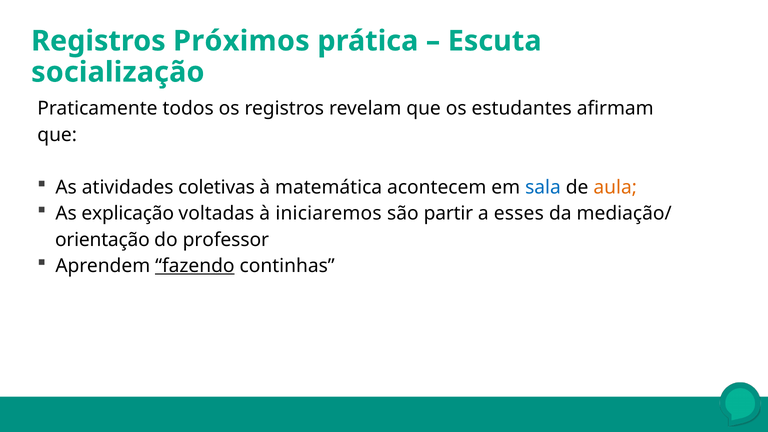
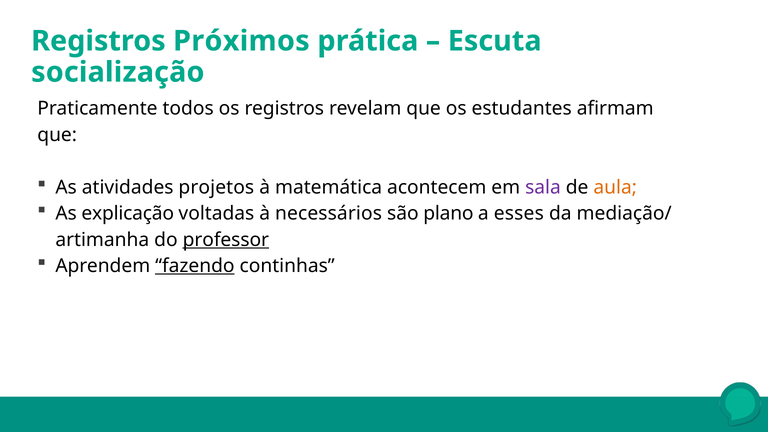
coletivas: coletivas -> projetos
sala colour: blue -> purple
iniciaremos: iniciaremos -> necessários
partir: partir -> plano
orientação: orientação -> artimanha
professor underline: none -> present
